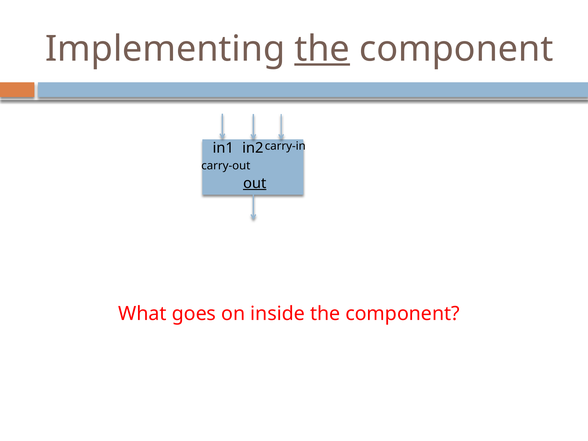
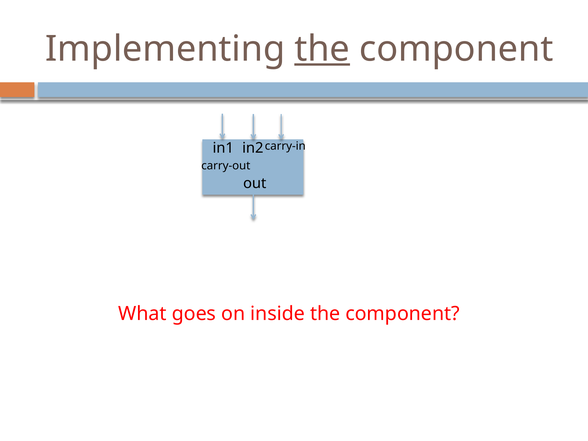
out underline: present -> none
